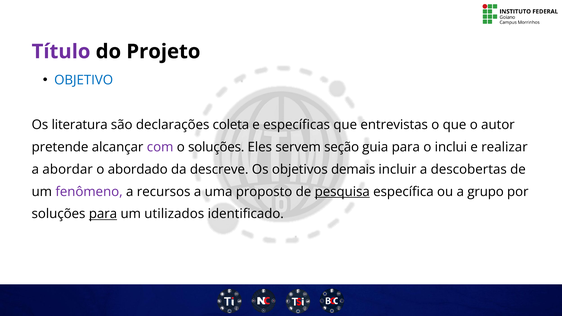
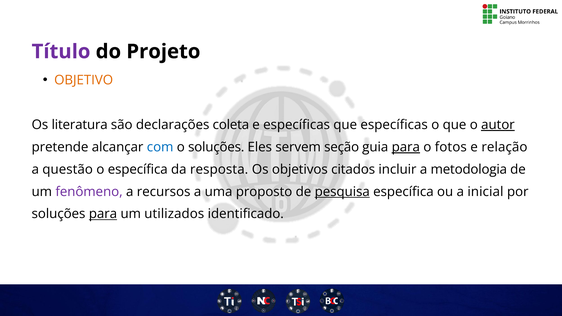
OBJETIVO colour: blue -> orange
que entrevistas: entrevistas -> específicas
autor underline: none -> present
com colour: purple -> blue
para at (406, 147) underline: none -> present
inclui: inclui -> fotos
realizar: realizar -> relação
abordar: abordar -> questão
o abordado: abordado -> específica
descreve: descreve -> resposta
demais: demais -> citados
descobertas: descobertas -> metodologia
grupo: grupo -> inicial
